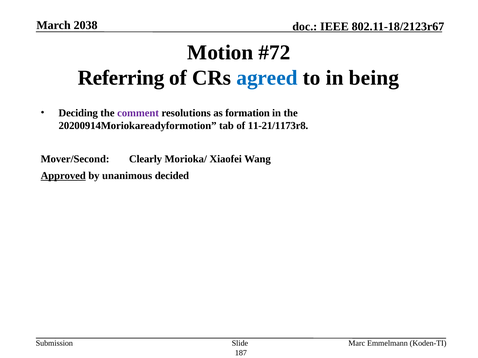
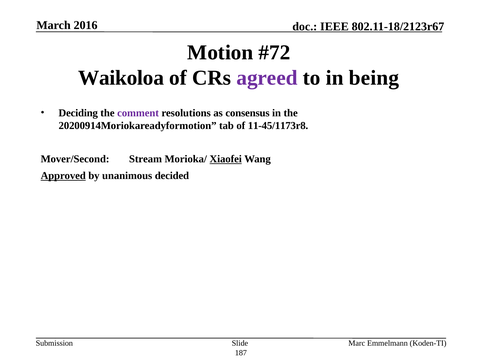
2038: 2038 -> 2016
Referring: Referring -> Waikoloa
agreed colour: blue -> purple
formation: formation -> consensus
11-21/1173r8: 11-21/1173r8 -> 11-45/1173r8
Clearly: Clearly -> Stream
Xiaofei underline: none -> present
